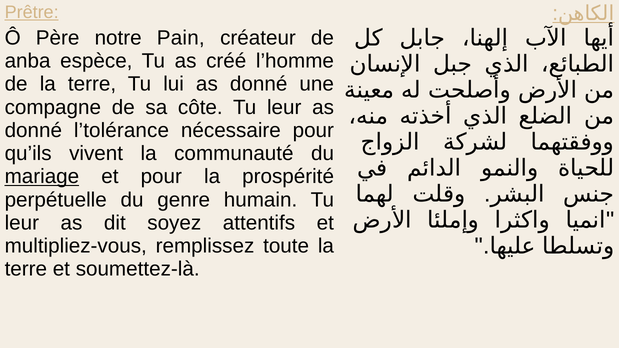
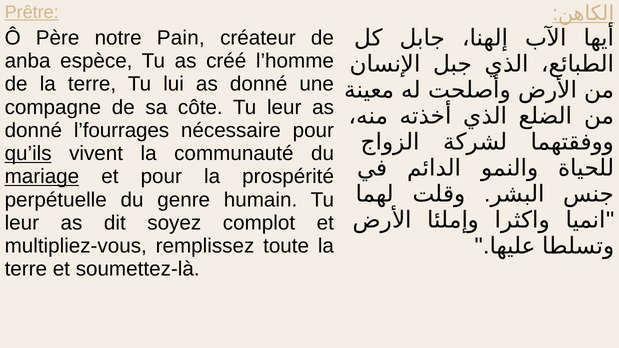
l’tolérance: l’tolérance -> l’fourrages
qu’ils underline: none -> present
attentifs: attentifs -> complot
